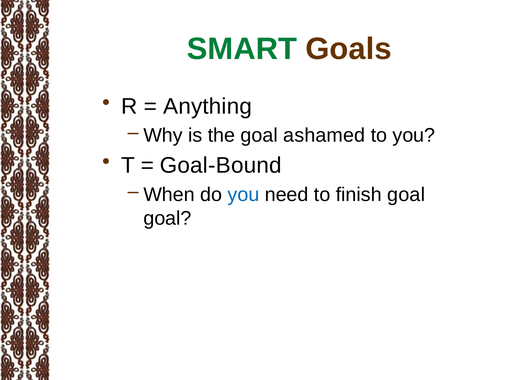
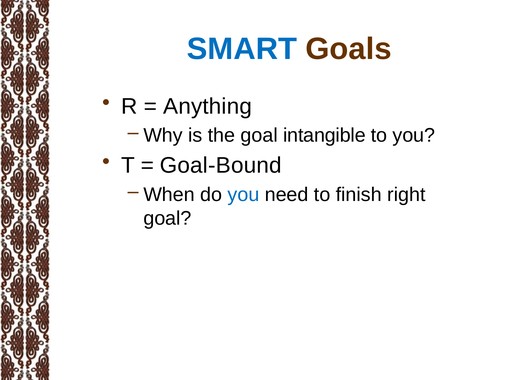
SMART colour: green -> blue
ashamed: ashamed -> intangible
finish goal: goal -> right
